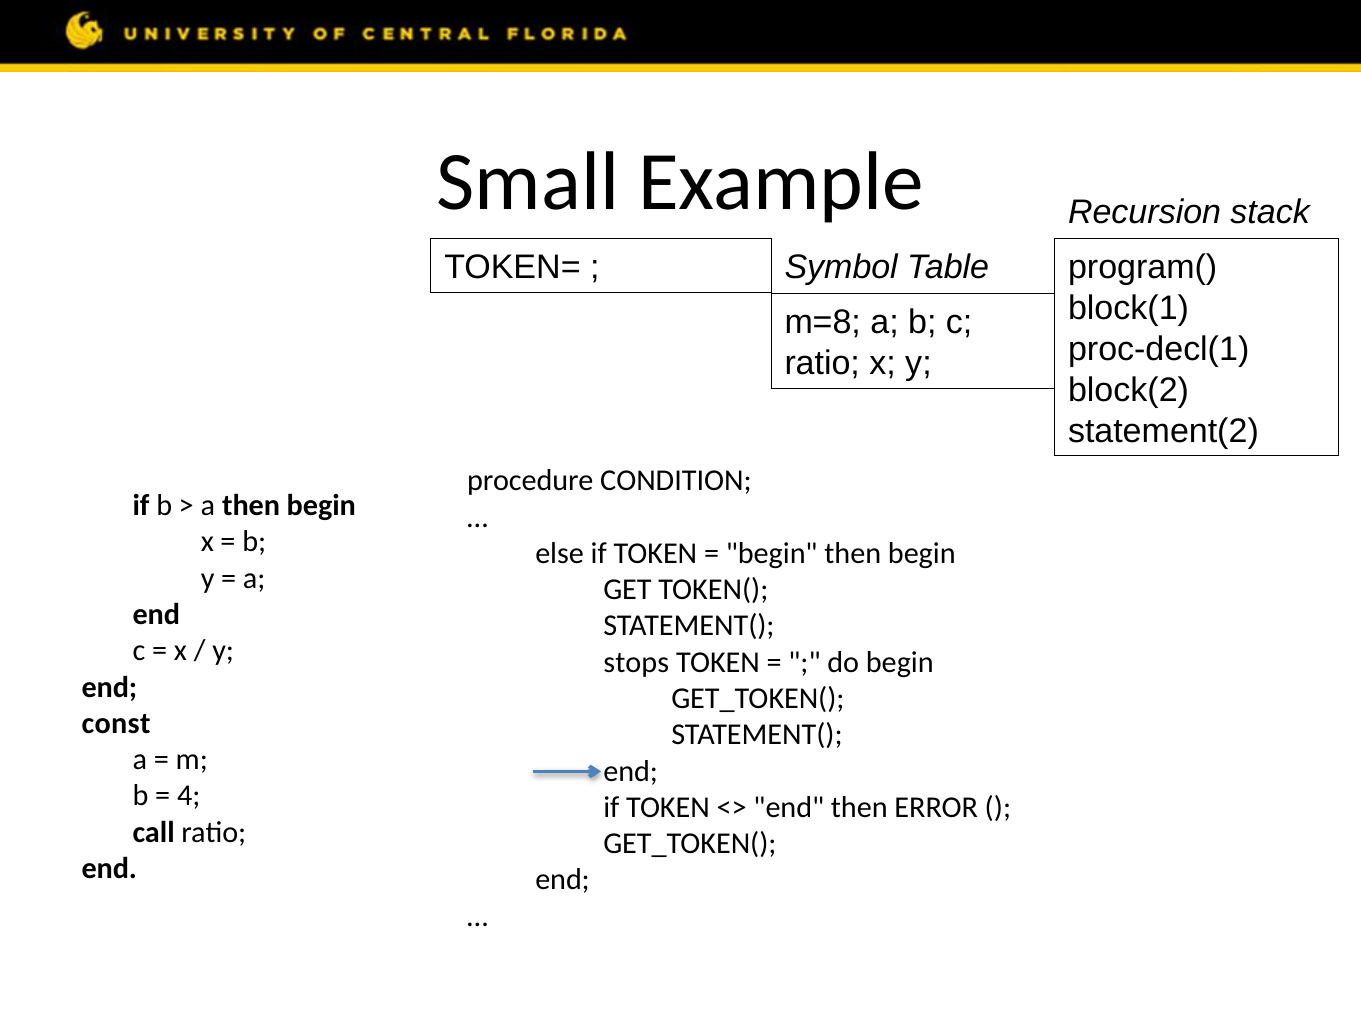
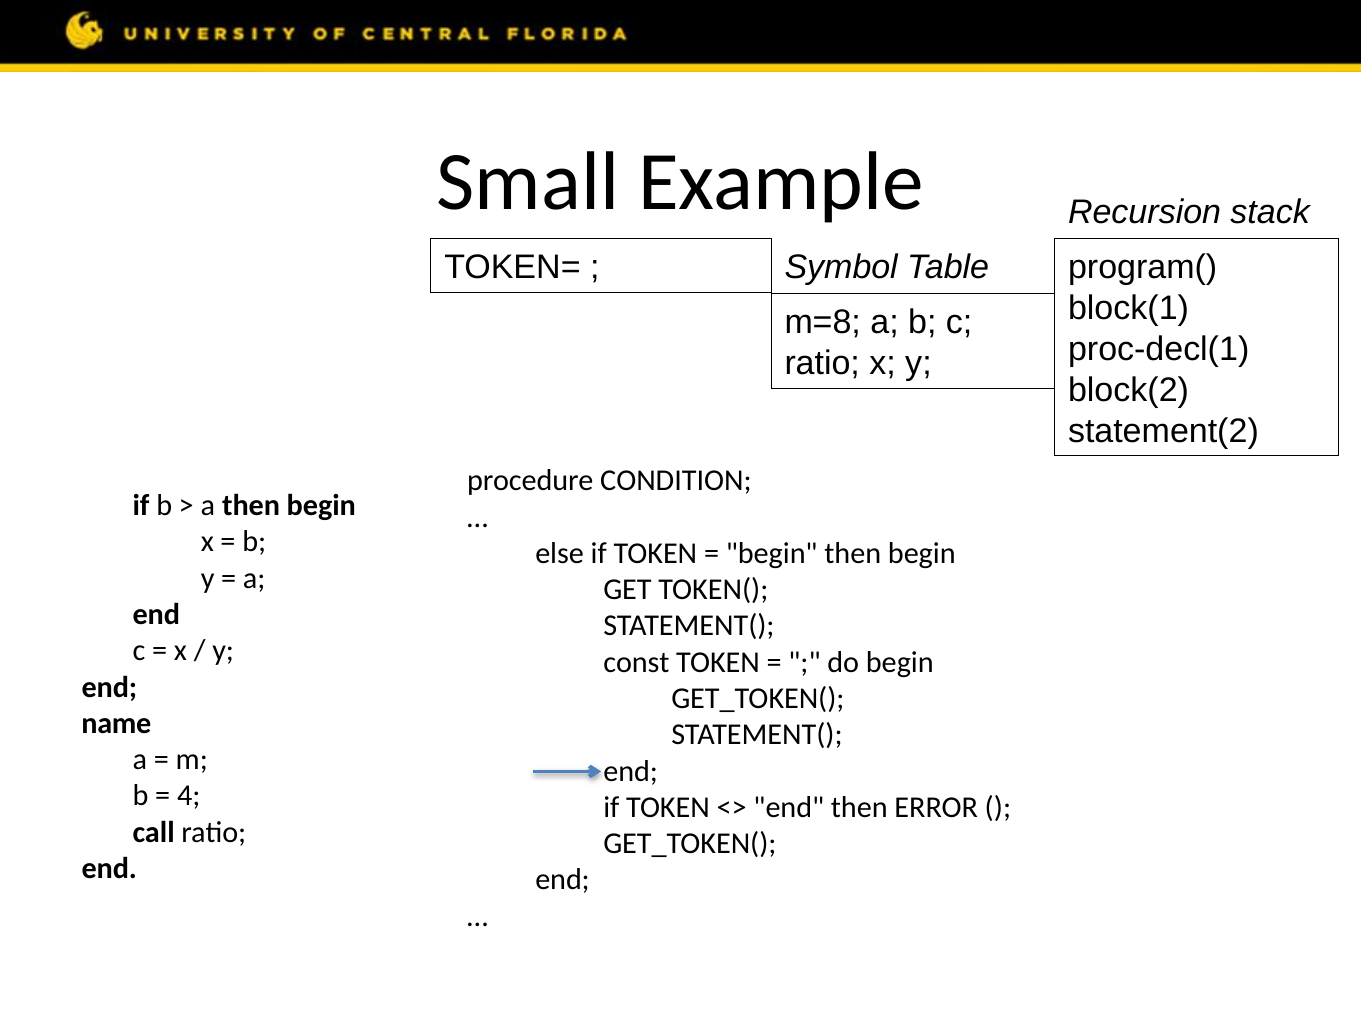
stops at (636, 662): stops -> const
const: const -> name
